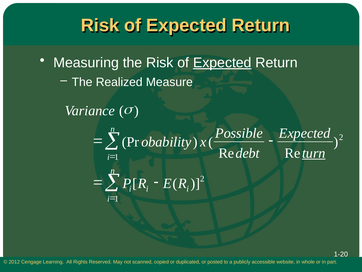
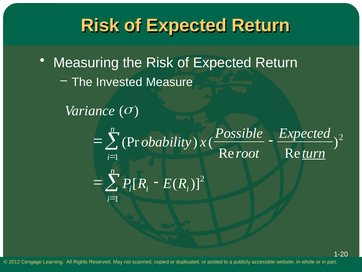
Expected at (222, 63) underline: present -> none
Realized: Realized -> Invested
debt: debt -> root
